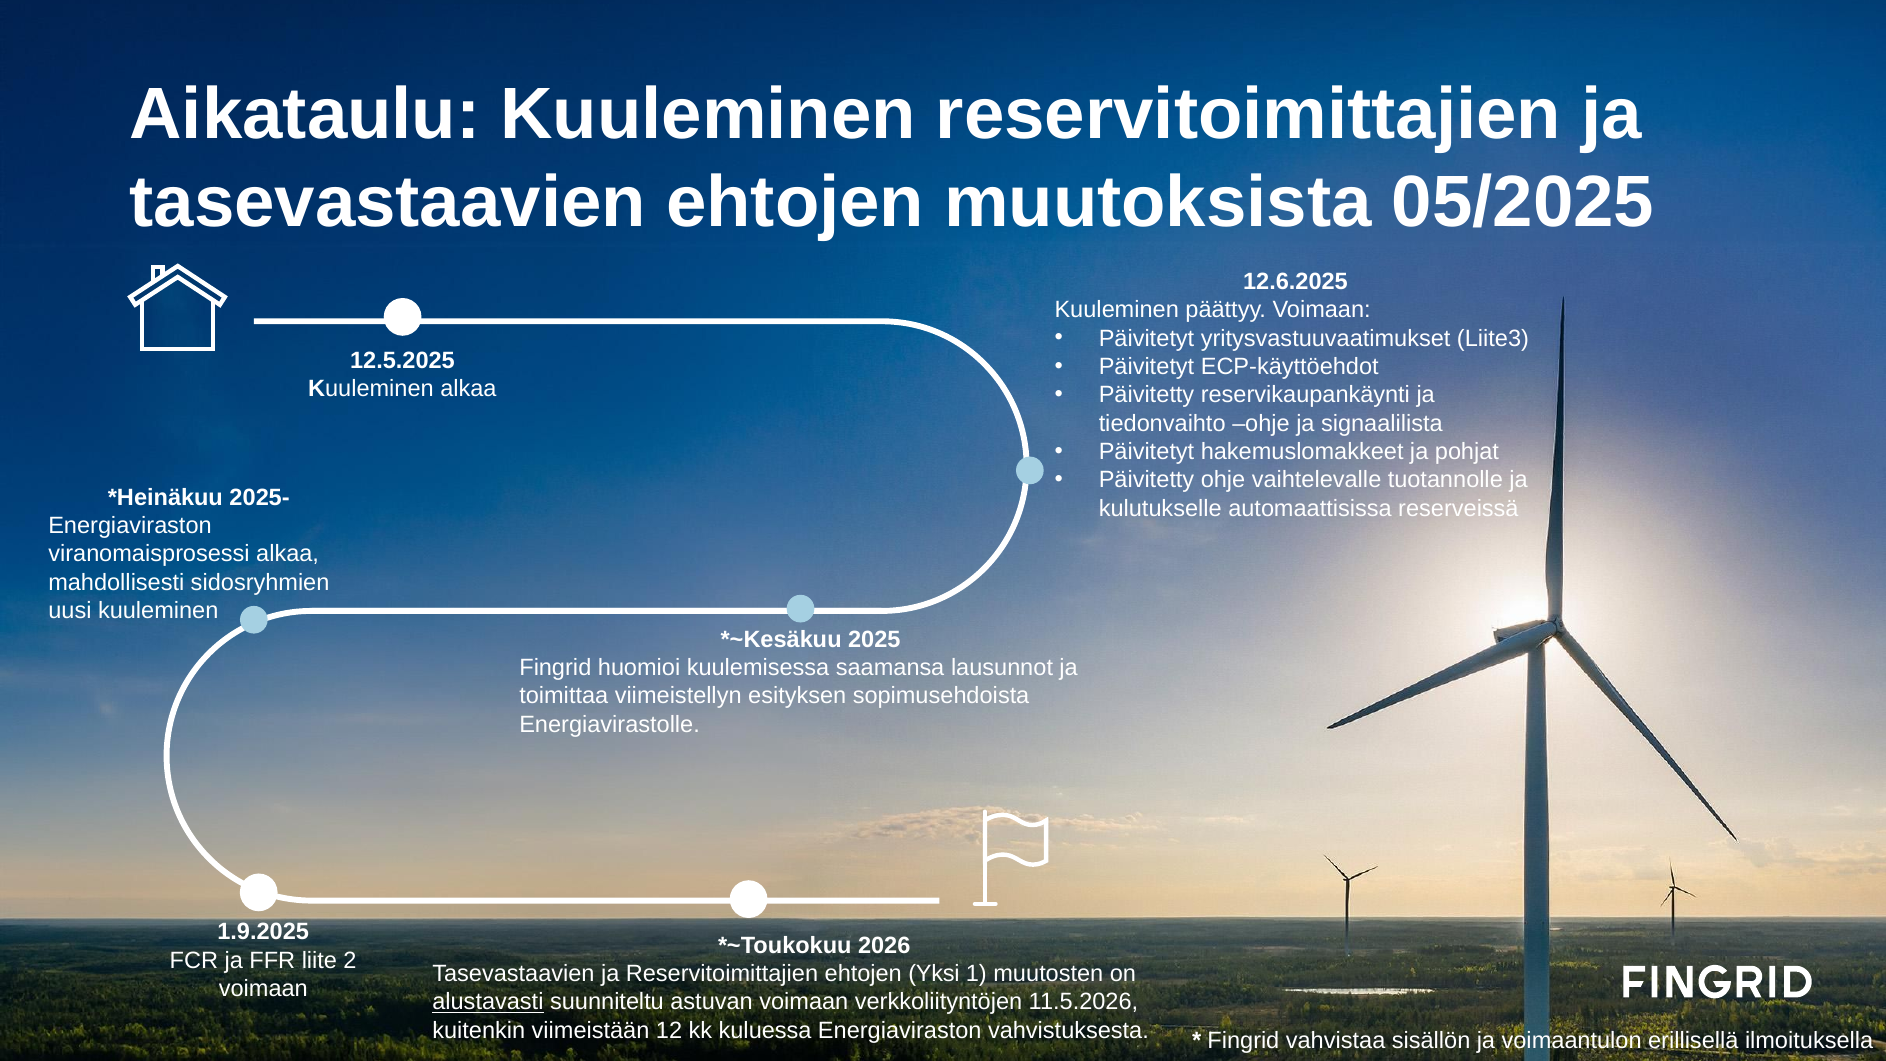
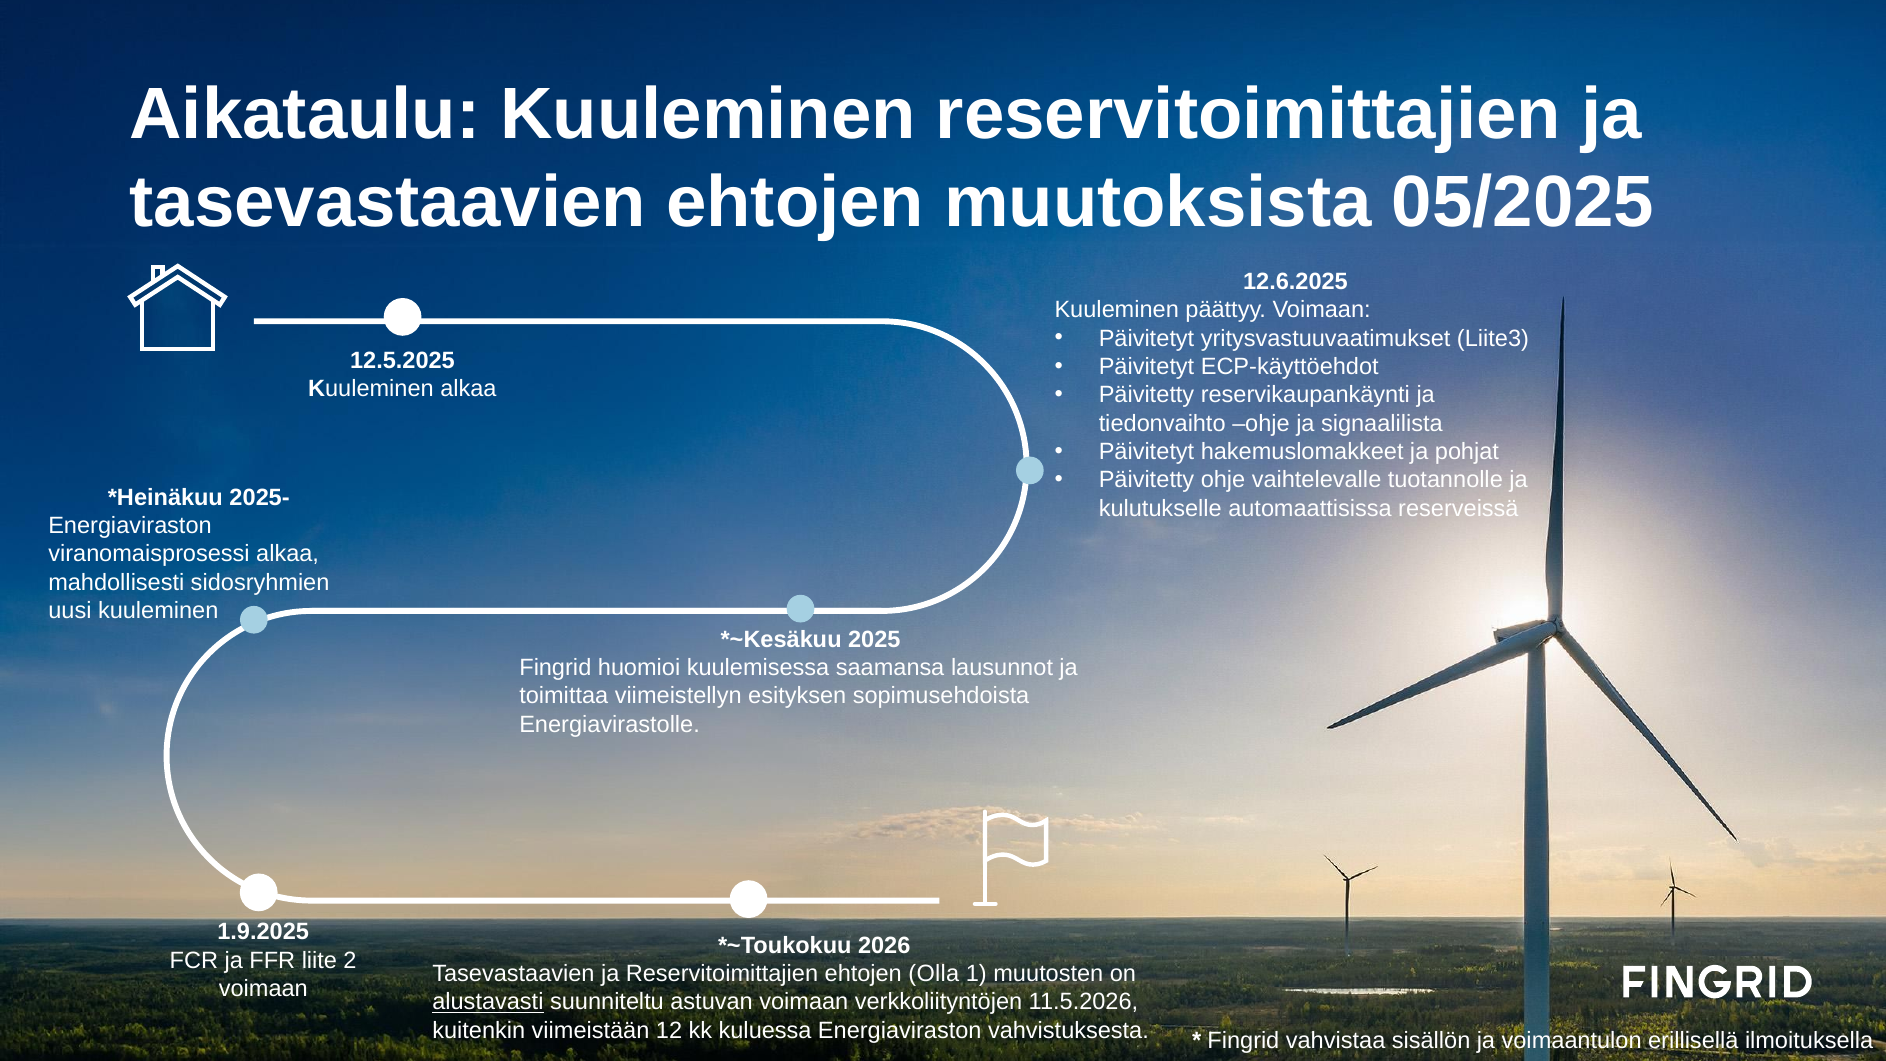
Yksi: Yksi -> Olla
